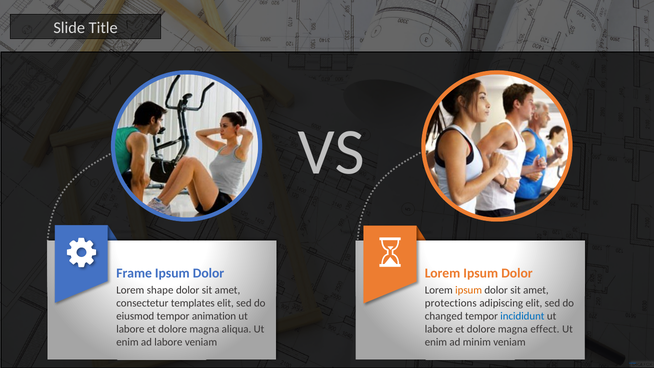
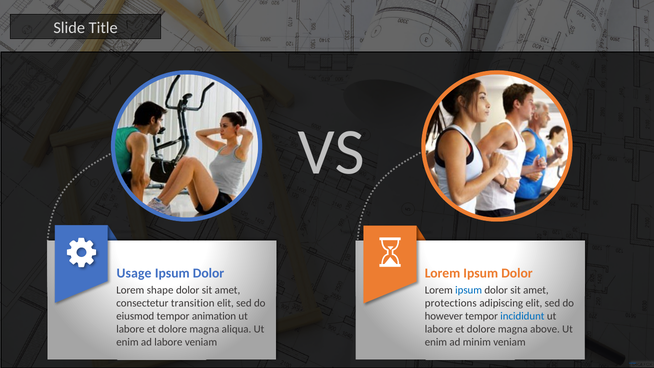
Frame: Frame -> Usage
ipsum at (469, 290) colour: orange -> blue
consectetur templates: templates -> transition
changed: changed -> however
effect: effect -> above
